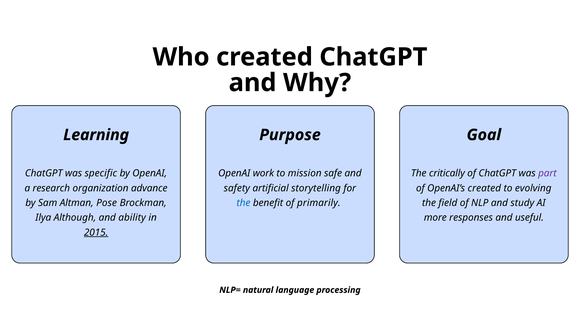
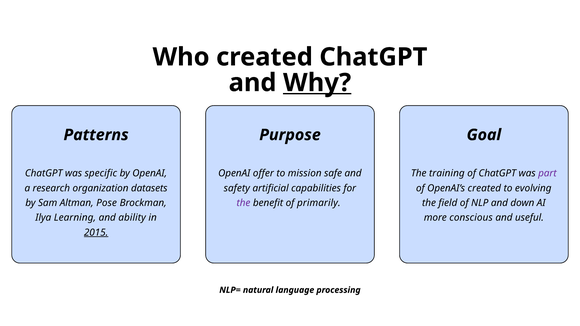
Why underline: none -> present
Learning: Learning -> Patterns
work: work -> offer
critically: critically -> training
advance: advance -> datasets
storytelling: storytelling -> capabilities
the at (243, 203) colour: blue -> purple
study: study -> down
Although: Although -> Learning
responses: responses -> conscious
